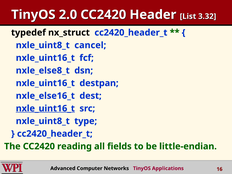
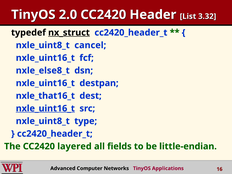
nx_struct underline: none -> present
nxle_else16_t: nxle_else16_t -> nxle_that16_t
reading: reading -> layered
